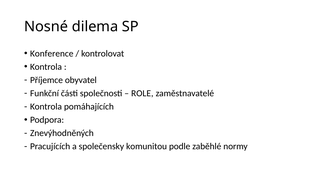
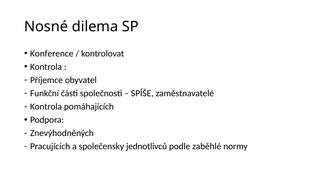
ROLE: ROLE -> SPÍŠE
komunitou: komunitou -> jednotlivců
